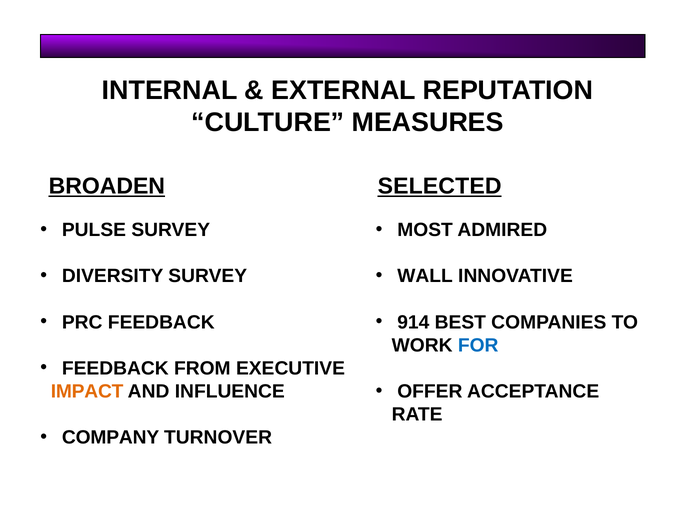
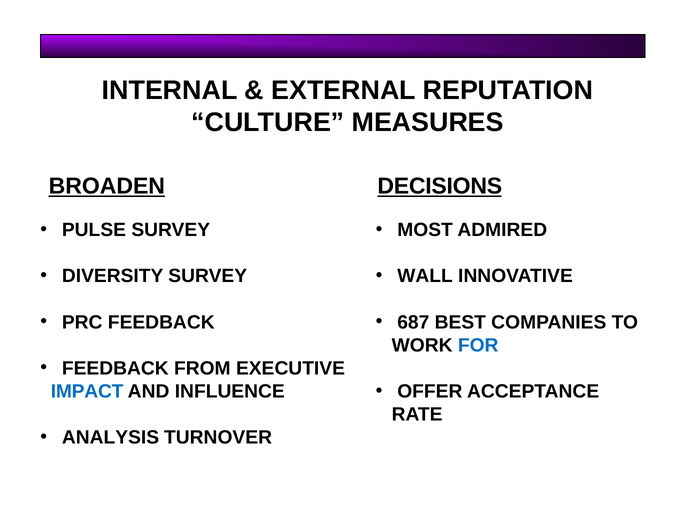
SELECTED: SELECTED -> DECISIONS
914: 914 -> 687
IMPACT colour: orange -> blue
COMPANY: COMPANY -> ANALYSIS
